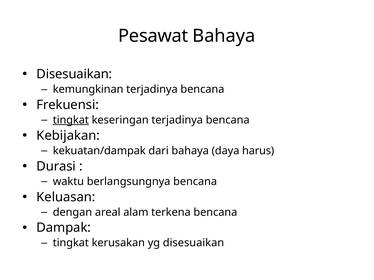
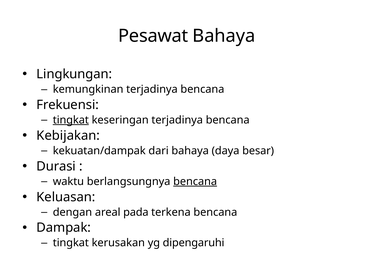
Disesuaikan at (74, 74): Disesuaikan -> Lingkungan
harus: harus -> besar
bencana at (195, 182) underline: none -> present
alam: alam -> pada
yg disesuaikan: disesuaikan -> dipengaruhi
